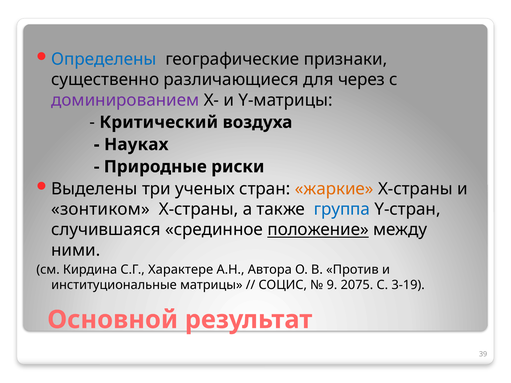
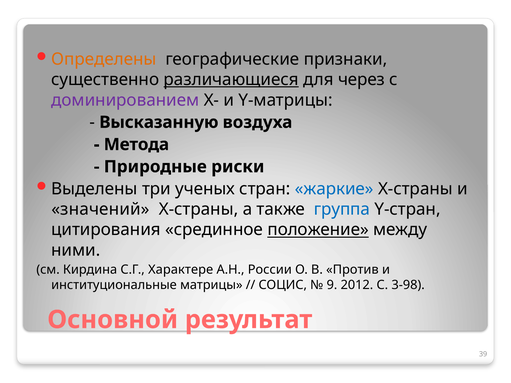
Определены colour: blue -> orange
различающиеся underline: none -> present
Критический: Критический -> Высказанную
Науках: Науках -> Метода
жаркие colour: orange -> blue
зонтиком: зонтиком -> значений
случившаяся: случившаяся -> цитирования
Автора: Автора -> России
2075: 2075 -> 2012
3-19: 3-19 -> 3-98
